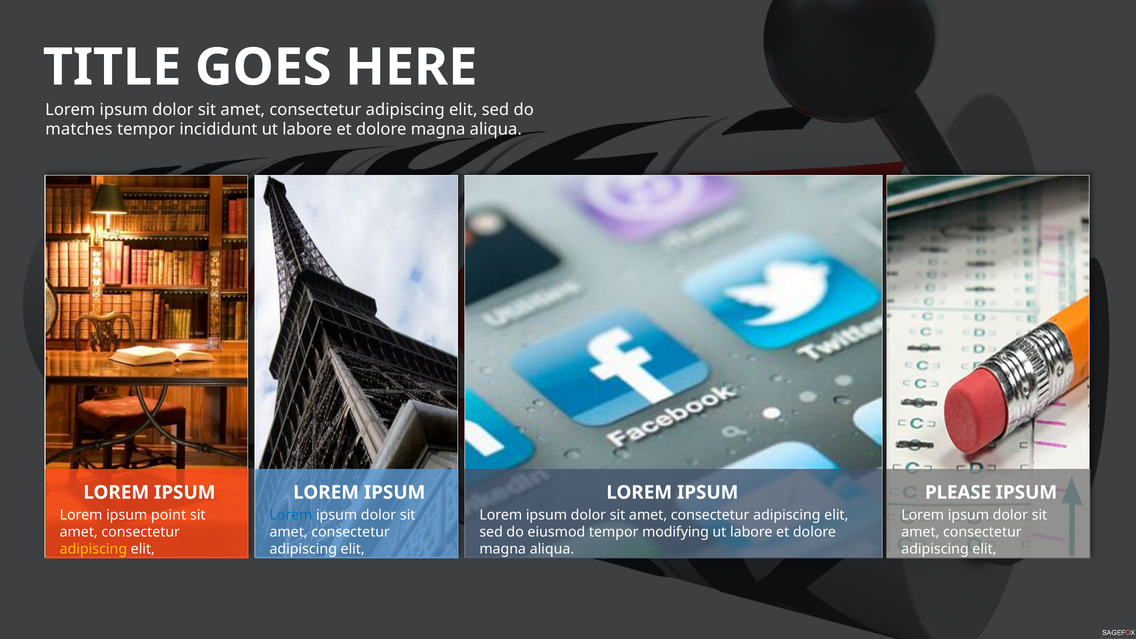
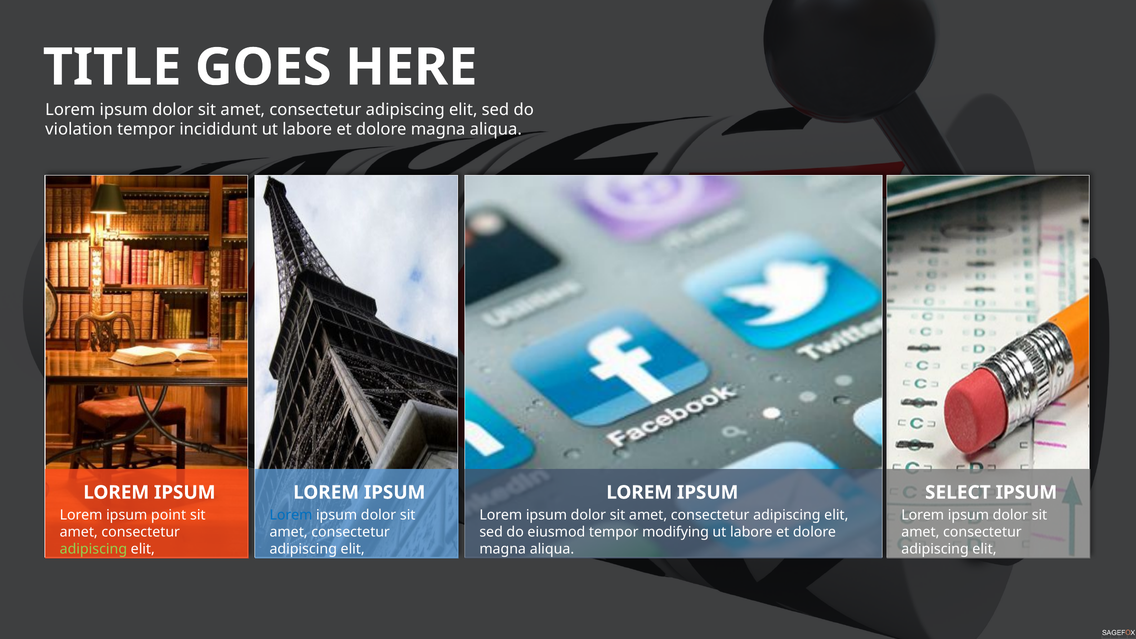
matches: matches -> violation
PLEASE: PLEASE -> SELECT
adipiscing at (93, 549) colour: yellow -> light green
